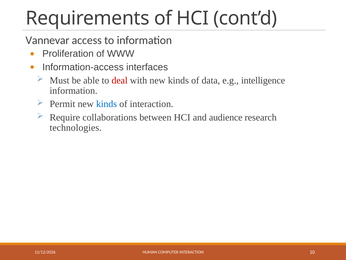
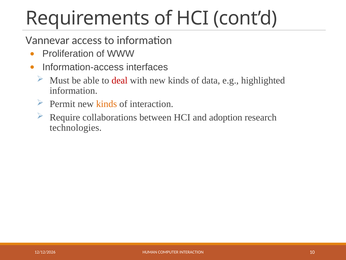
intelligence: intelligence -> highlighted
kinds at (107, 104) colour: blue -> orange
audience: audience -> adoption
